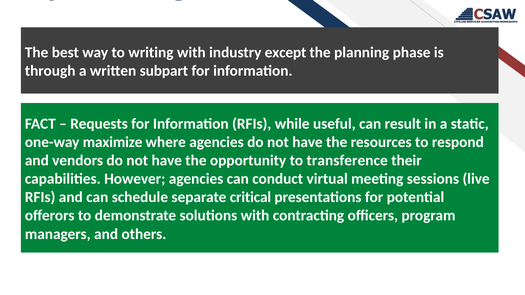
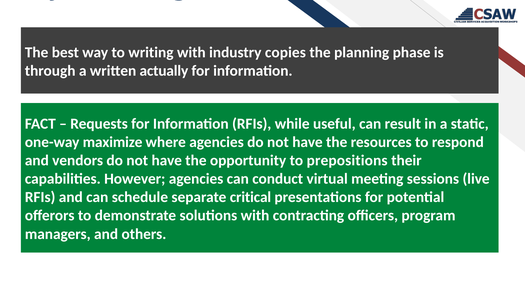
except: except -> copies
subpart: subpart -> actually
transference: transference -> prepositions
